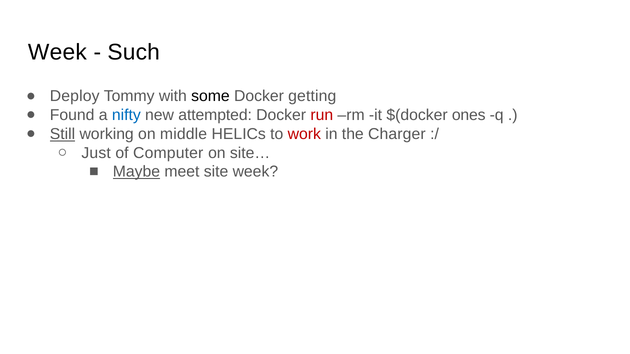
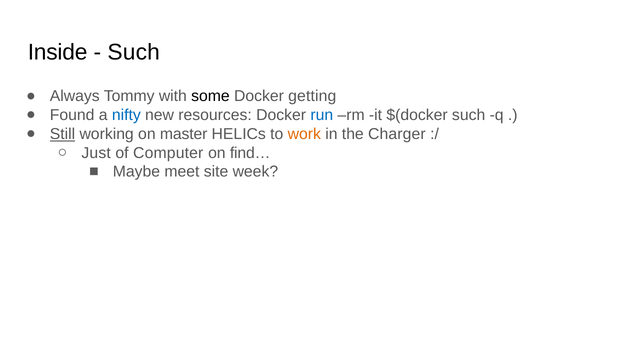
Week at (57, 52): Week -> Inside
Deploy: Deploy -> Always
attempted: attempted -> resources
run colour: red -> blue
$(docker ones: ones -> such
middle: middle -> master
work colour: red -> orange
site…: site… -> find…
Maybe underline: present -> none
